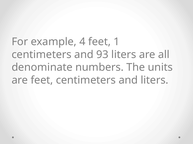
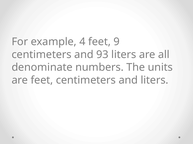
1: 1 -> 9
